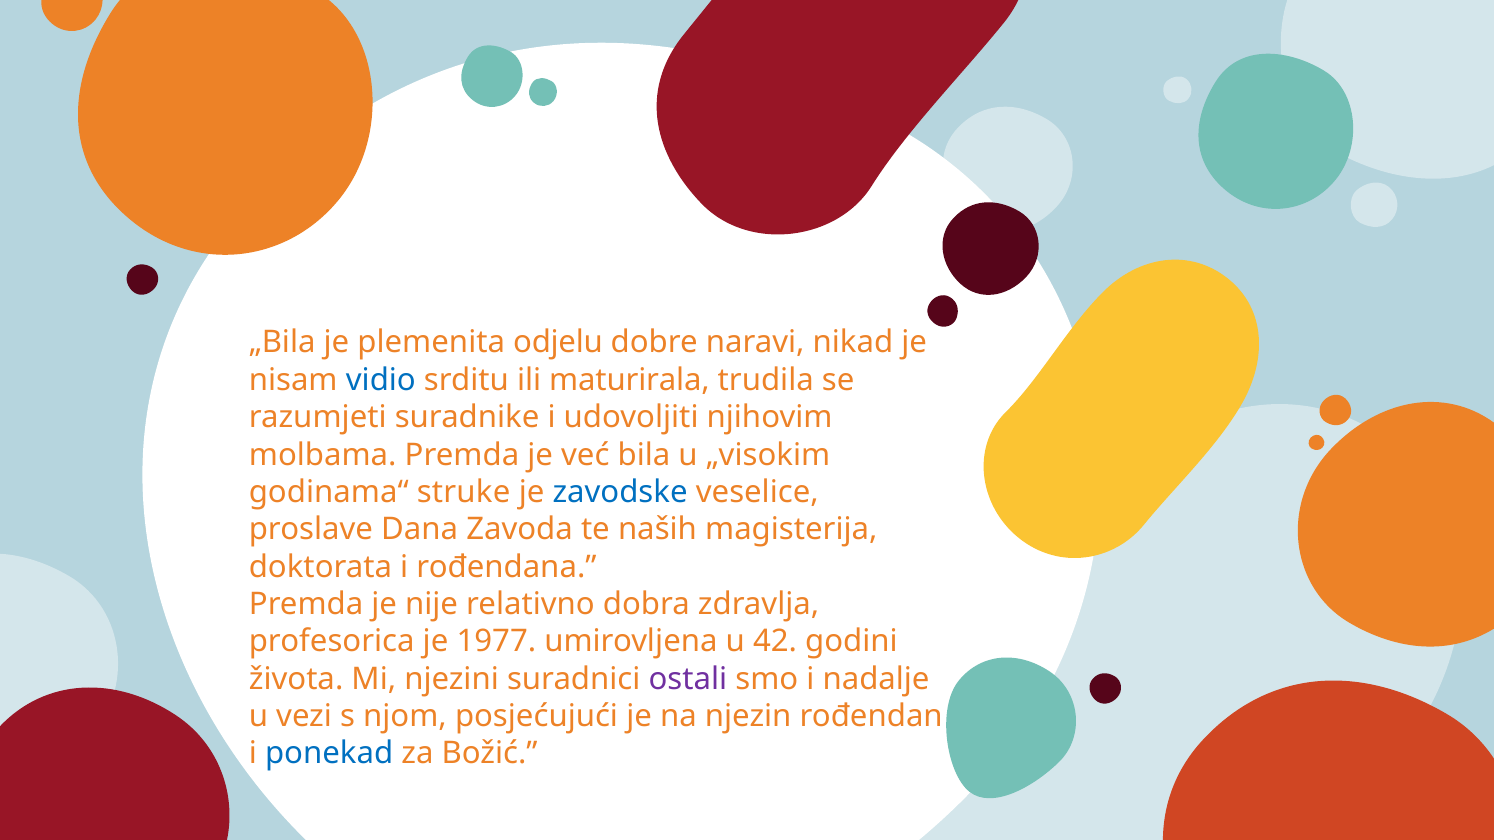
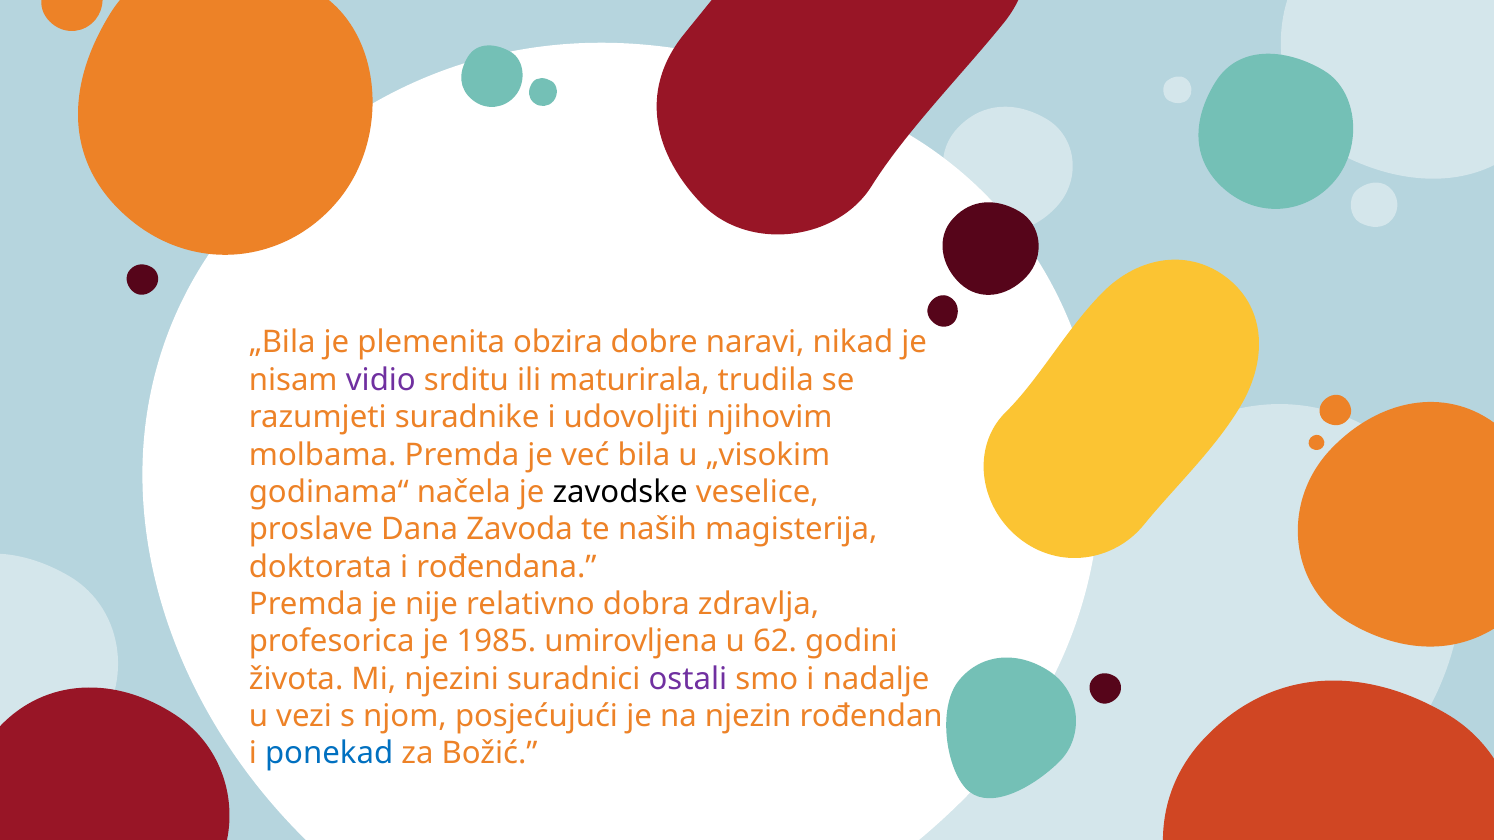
odjelu: odjelu -> obzira
vidio colour: blue -> purple
struke: struke -> načela
zavodske colour: blue -> black
1977: 1977 -> 1985
42: 42 -> 62
